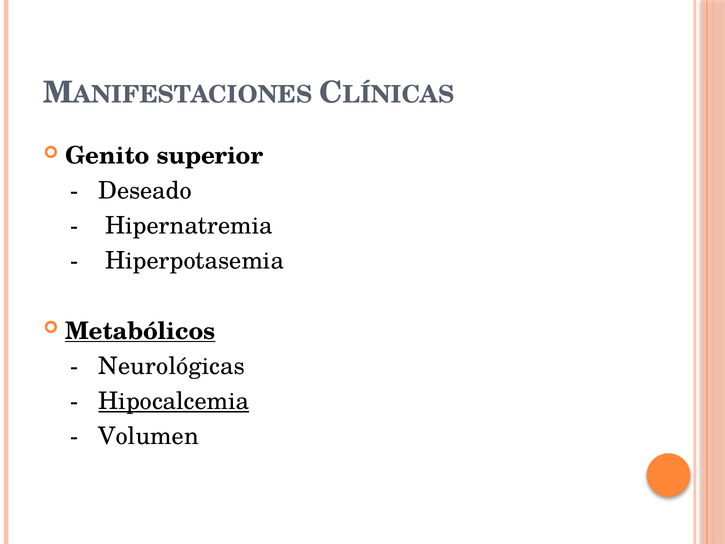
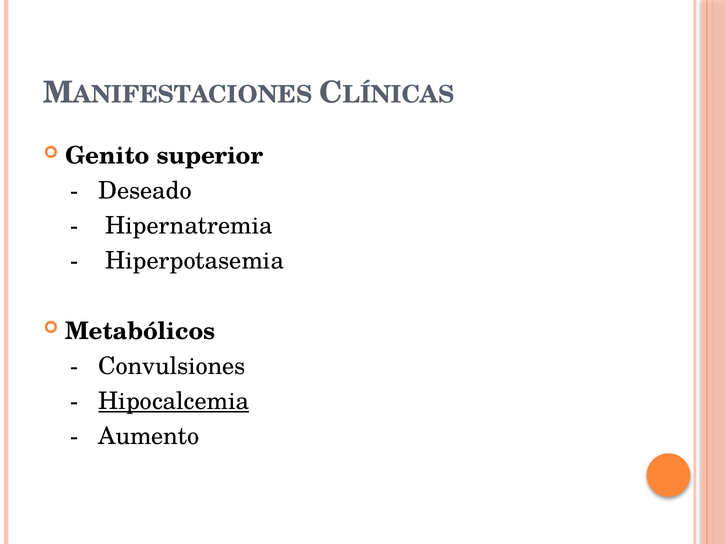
Metabólicos underline: present -> none
Neurológicas: Neurológicas -> Convulsiones
Volumen: Volumen -> Aumento
